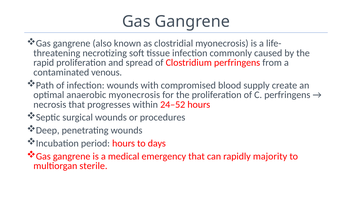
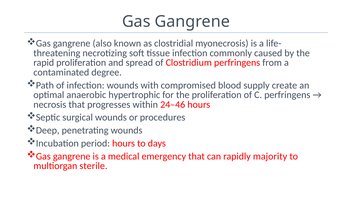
venous: venous -> degree
anaerobic myonecrosis: myonecrosis -> hypertrophic
24–52: 24–52 -> 24–46
